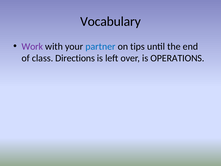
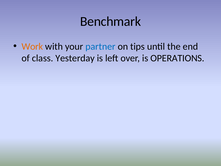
Vocabulary: Vocabulary -> Benchmark
Work colour: purple -> orange
Directions: Directions -> Yesterday
